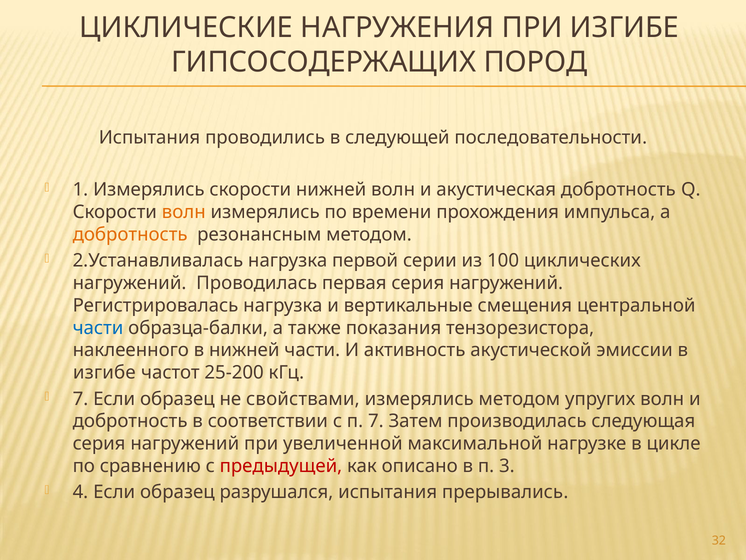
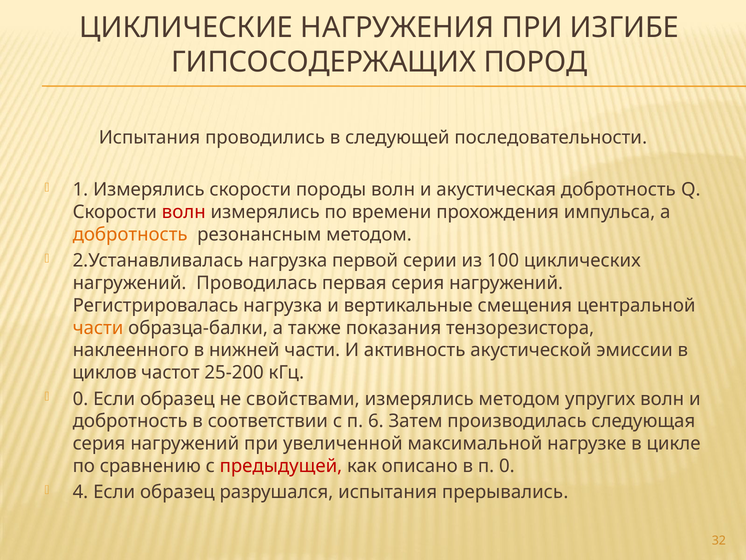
скорости нижней: нижней -> породы
волн at (184, 212) colour: orange -> red
части at (98, 328) colour: blue -> orange
изгибе at (104, 372): изгибе -> циклов
7 at (80, 399): 7 -> 0
п 7: 7 -> 6
п 3: 3 -> 0
